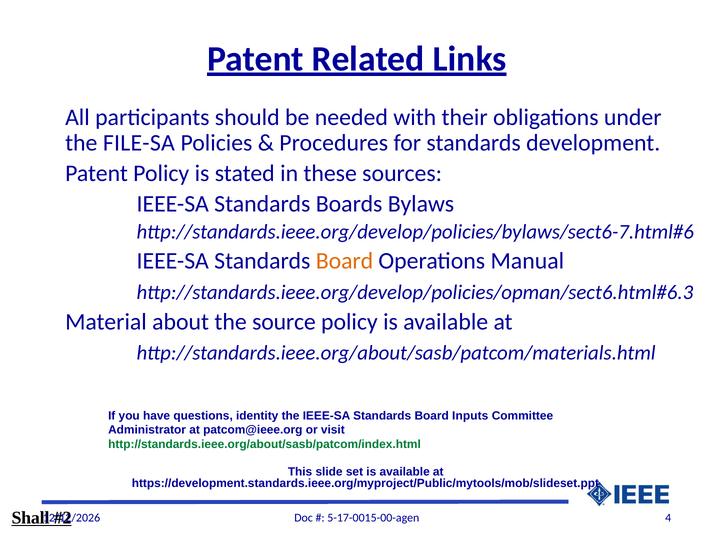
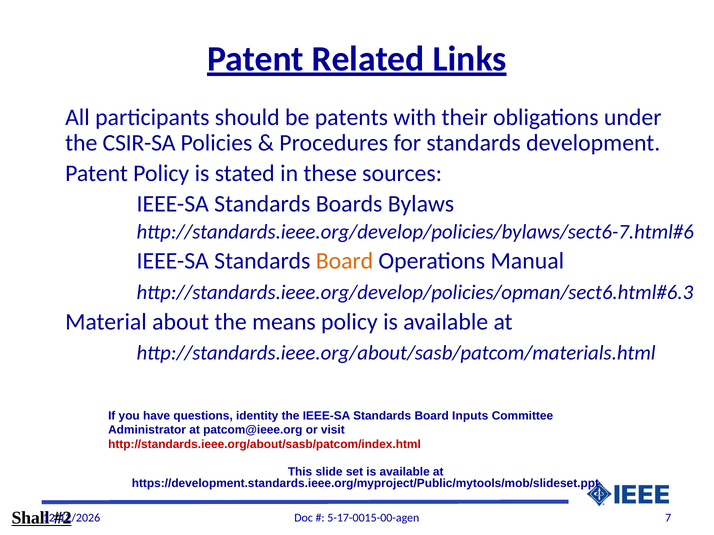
needed: needed -> patents
FILE-SA: FILE-SA -> CSIR-SA
source: source -> means
http://standards.ieee.org/about/sasb/patcom/index.html colour: green -> red
4: 4 -> 7
